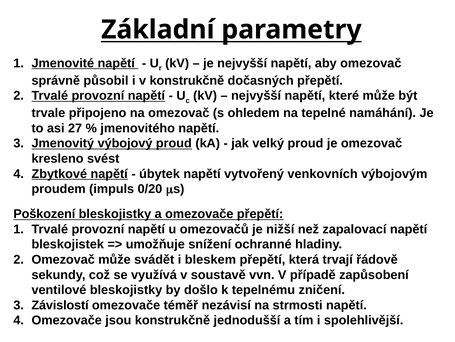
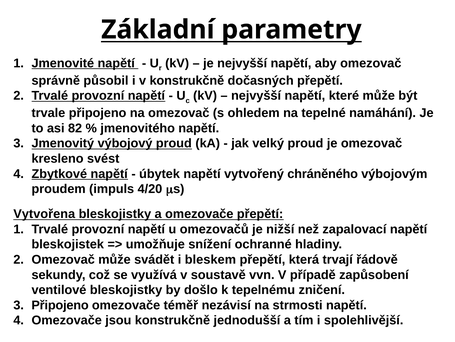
27: 27 -> 82
venkovních: venkovních -> chráněného
0/20: 0/20 -> 4/20
Poškození: Poškození -> Vytvořena
3 Závislostí: Závislostí -> Připojeno
